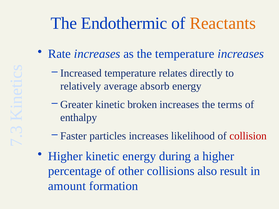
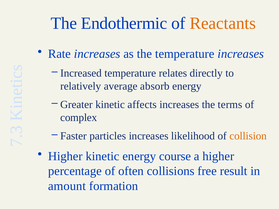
broken: broken -> affects
enthalpy: enthalpy -> complex
collision colour: red -> orange
during: during -> course
other: other -> often
also: also -> free
